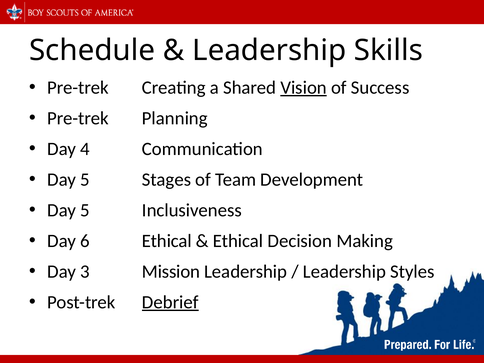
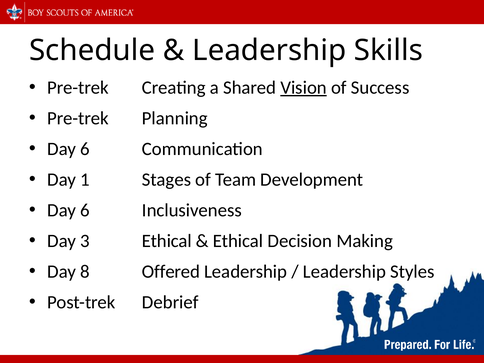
4 at (85, 149): 4 -> 6
5 at (85, 180): 5 -> 1
5 at (85, 210): 5 -> 6
6: 6 -> 3
3: 3 -> 8
Mission: Mission -> Offered
Debrief underline: present -> none
